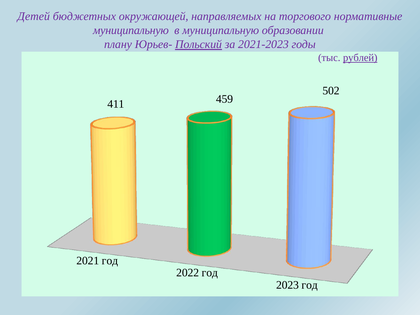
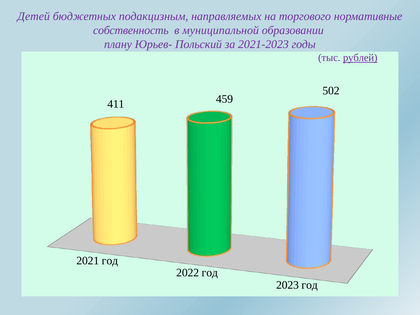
окружающей: окружающей -> подакцизным
муниципальную at (131, 30): муниципальную -> собственность
в муниципальную: муниципальную -> муниципальной
Польский underline: present -> none
